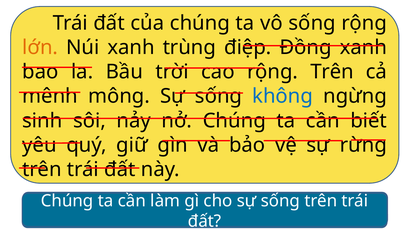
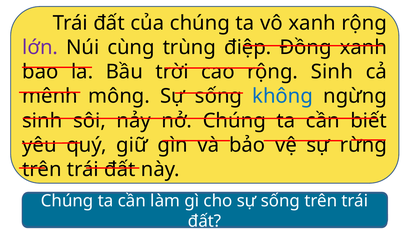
vô sống: sống -> xanh
lớn colour: orange -> purple
Núi xanh: xanh -> cùng
rộng Trên: Trên -> Sinh
